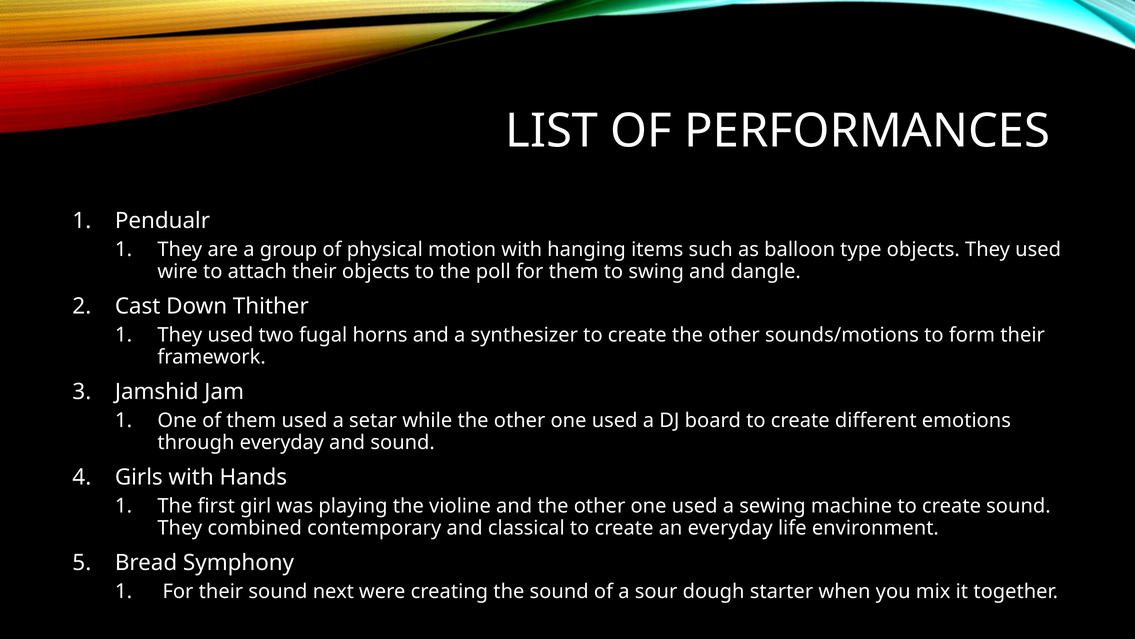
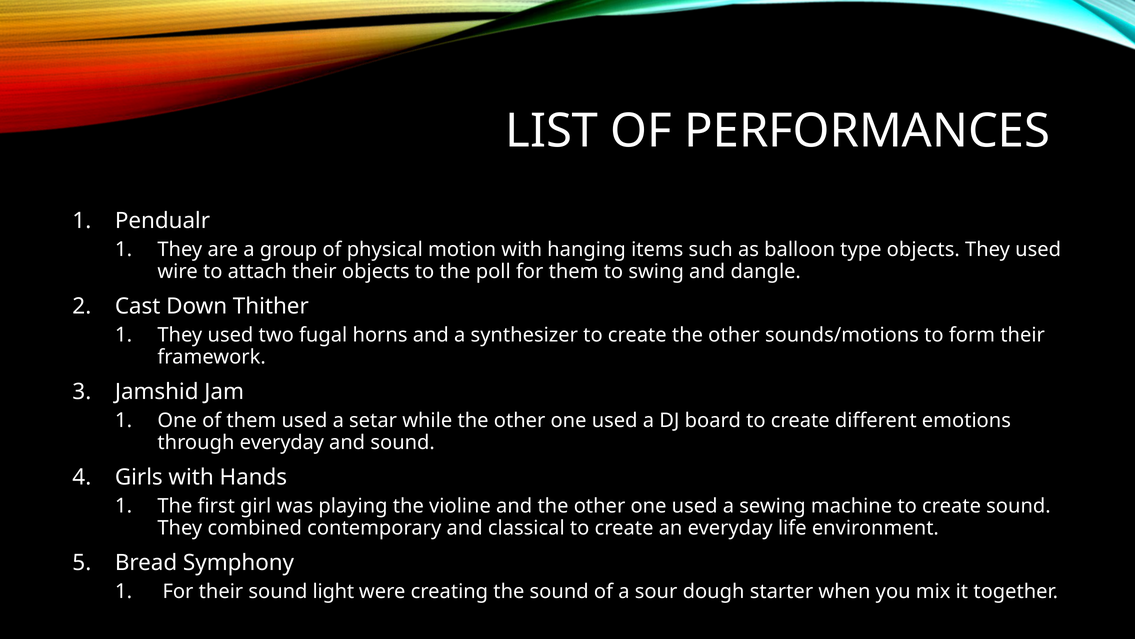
next: next -> light
